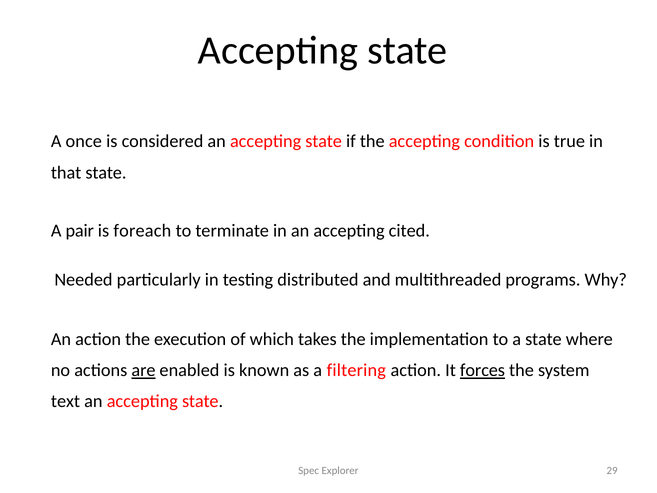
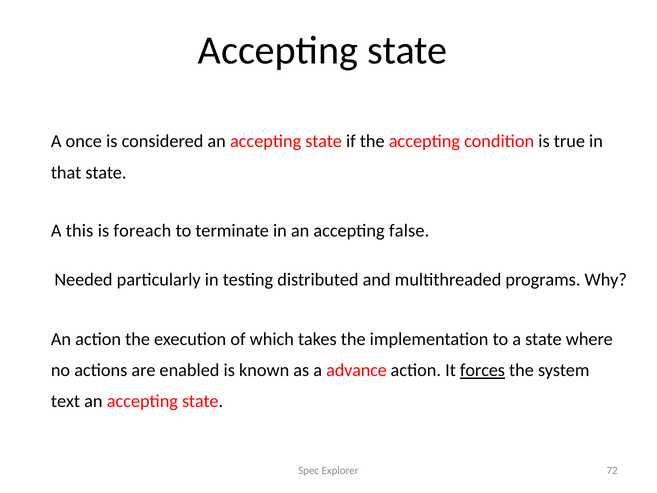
pair: pair -> this
cited: cited -> false
are underline: present -> none
filtering: filtering -> advance
29: 29 -> 72
